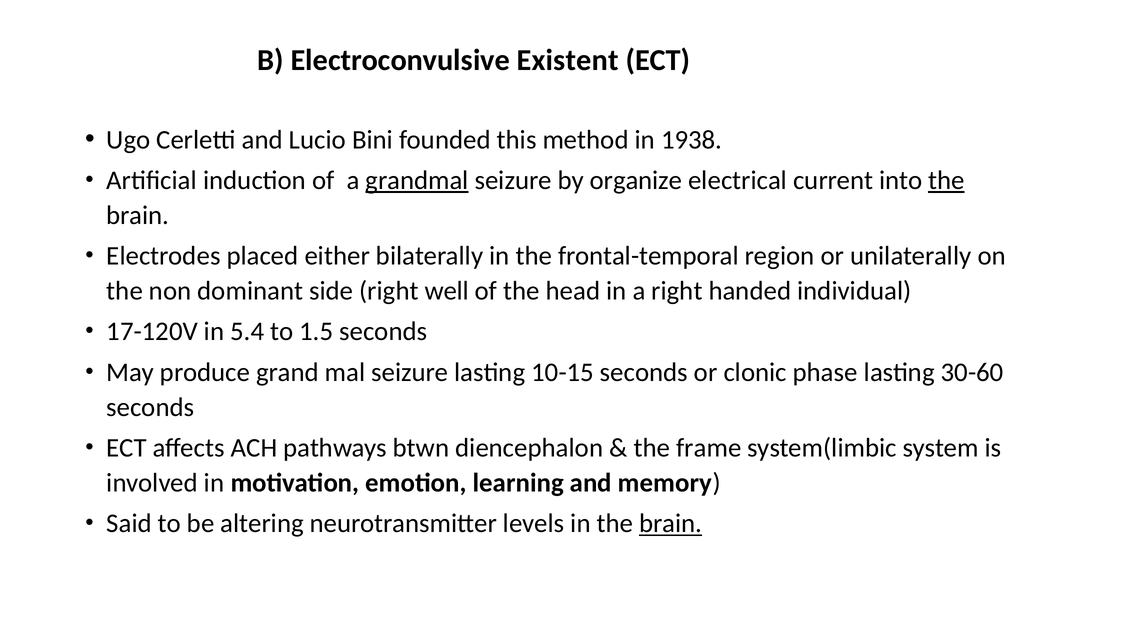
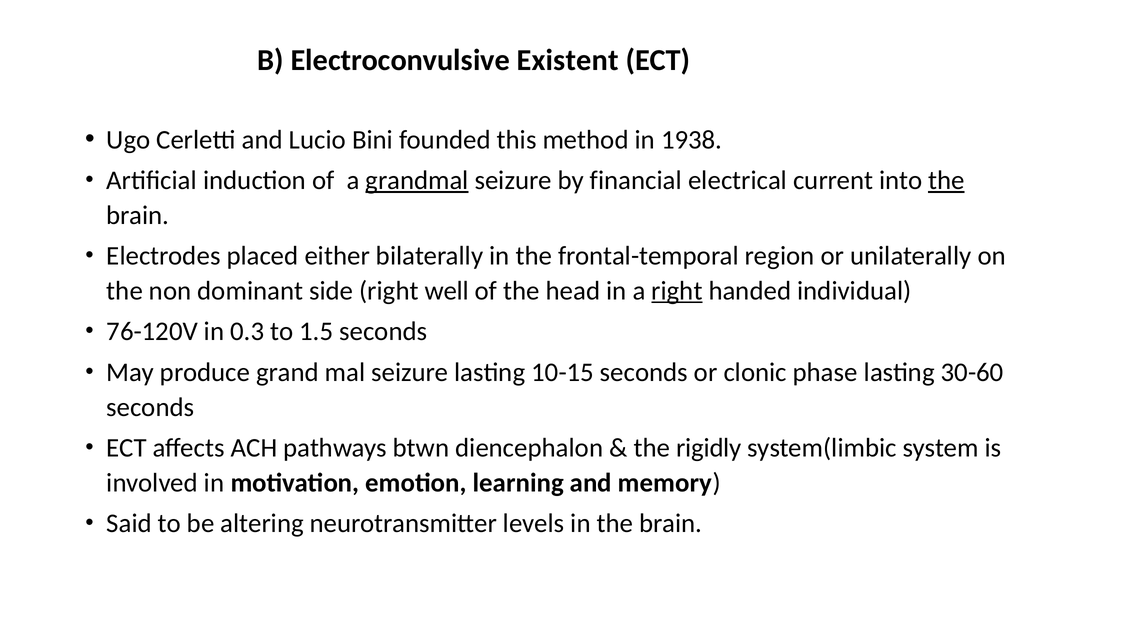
organize: organize -> financial
right at (677, 291) underline: none -> present
17-120V: 17-120V -> 76-120V
5.4: 5.4 -> 0.3
frame: frame -> rigidly
brain at (671, 523) underline: present -> none
